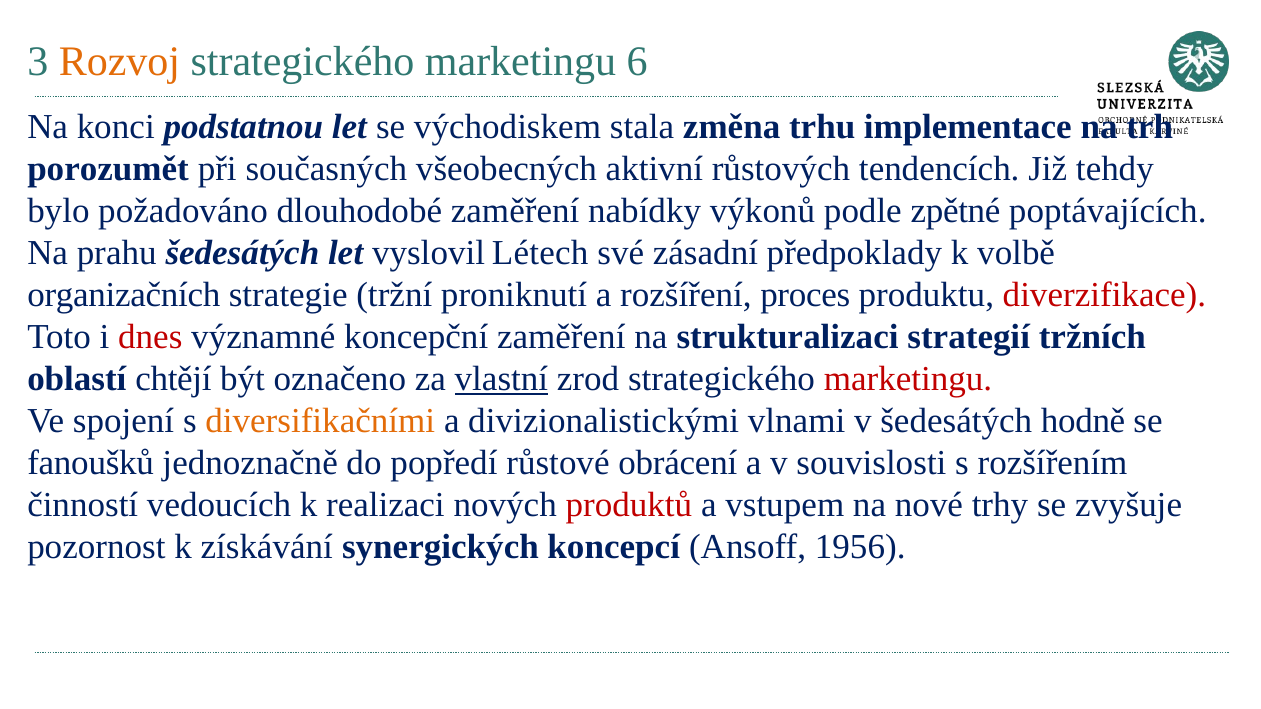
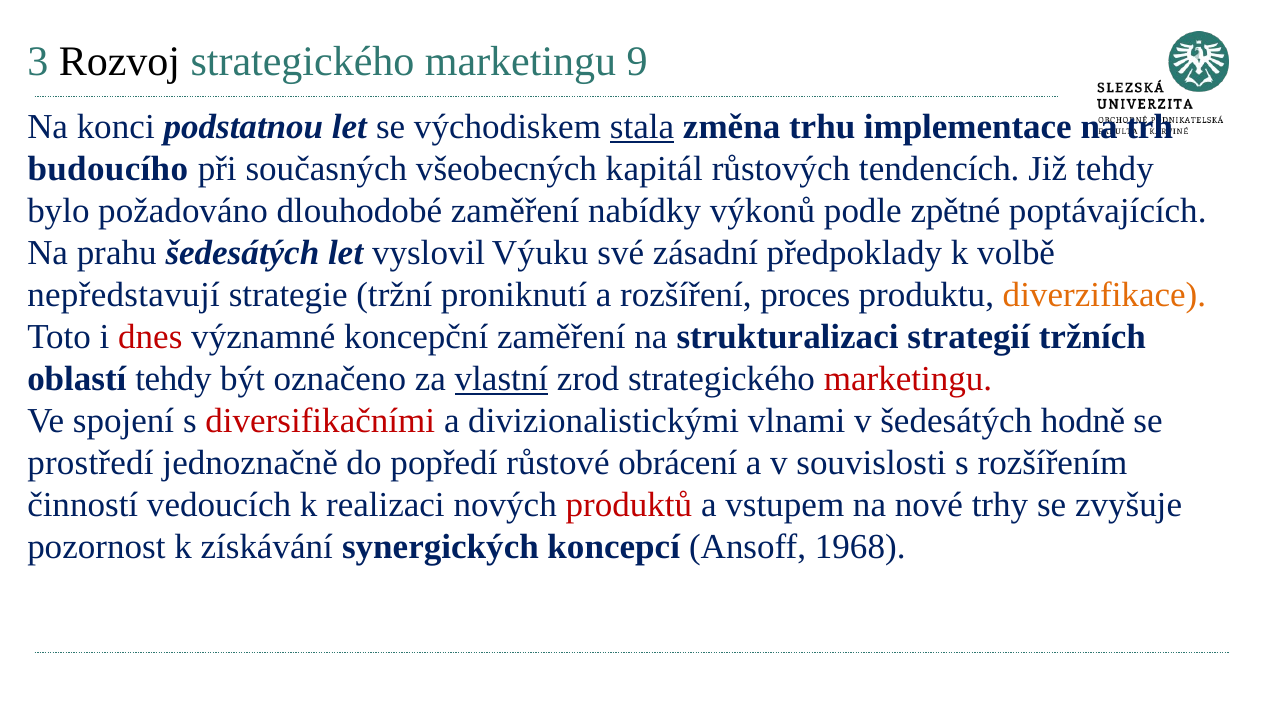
Rozvoj colour: orange -> black
6: 6 -> 9
stala underline: none -> present
porozumět: porozumět -> budoucího
aktivní: aktivní -> kapitál
Létech: Létech -> Výuku
organizačních: organizačních -> nepředstavují
diverzifikace colour: red -> orange
oblastí chtějí: chtějí -> tehdy
diversifikačními colour: orange -> red
fanoušků: fanoušků -> prostředí
1956: 1956 -> 1968
